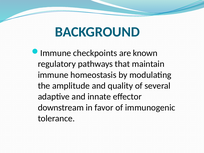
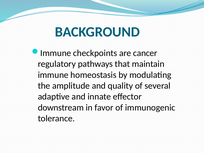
known: known -> cancer
